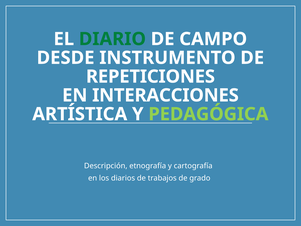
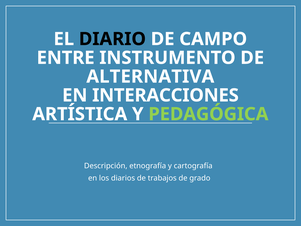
DIARIO colour: green -> black
DESDE: DESDE -> ENTRE
REPETICIONES: REPETICIONES -> ALTERNATIVA
